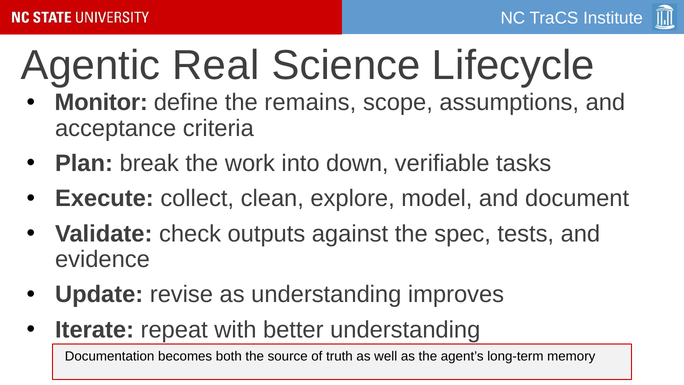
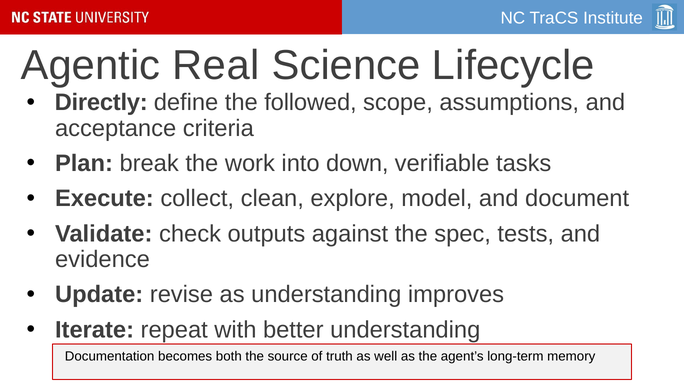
Monitor: Monitor -> Directly
remains: remains -> followed
